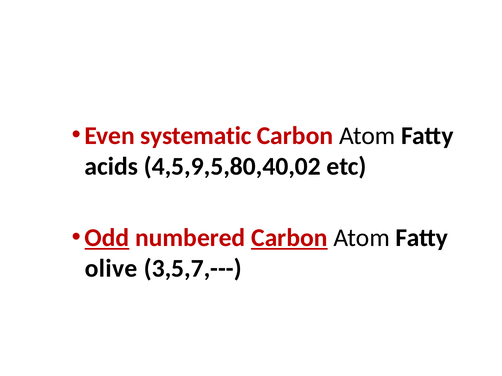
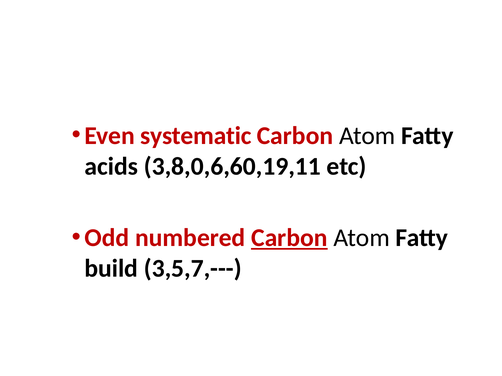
4,5,9,5,80,40,02: 4,5,9,5,80,40,02 -> 3,8,0,6,60,19,11
Odd underline: present -> none
olive: olive -> build
